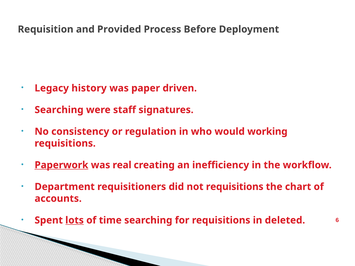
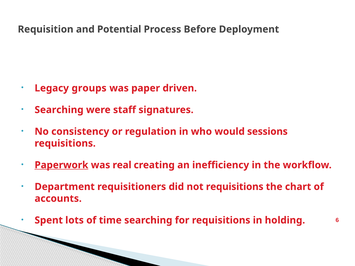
Provided: Provided -> Potential
history: history -> groups
working: working -> sessions
lots underline: present -> none
deleted: deleted -> holding
